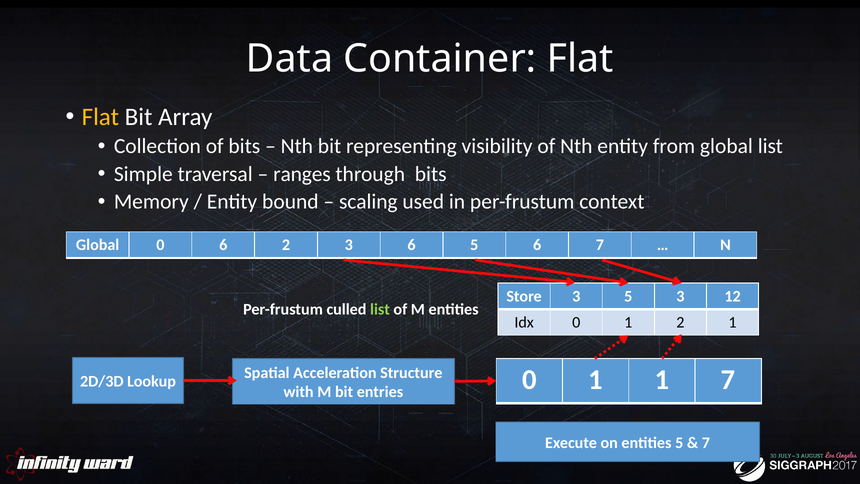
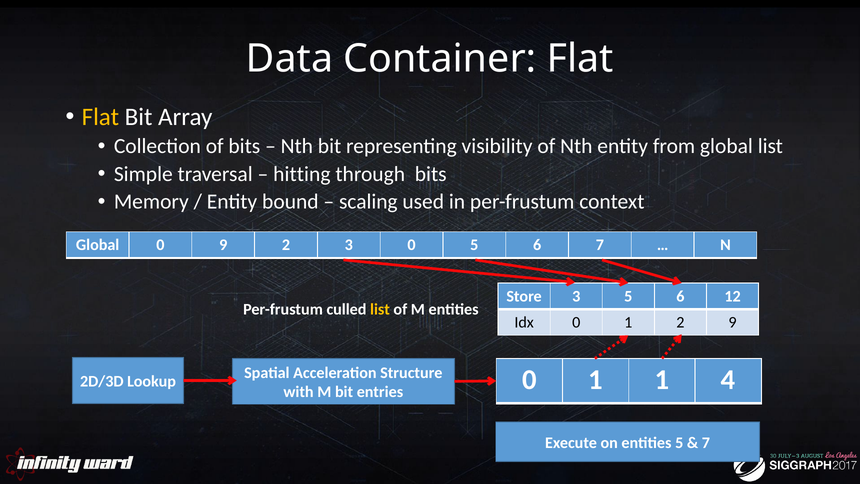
ranges: ranges -> hitting
0 6: 6 -> 9
3 6: 6 -> 0
3 5 3: 3 -> 6
list at (380, 310) colour: light green -> yellow
2 1: 1 -> 9
1 7: 7 -> 4
